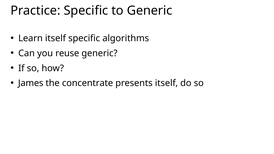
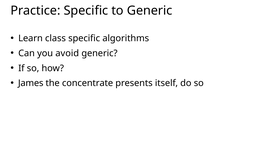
Learn itself: itself -> class
reuse: reuse -> avoid
